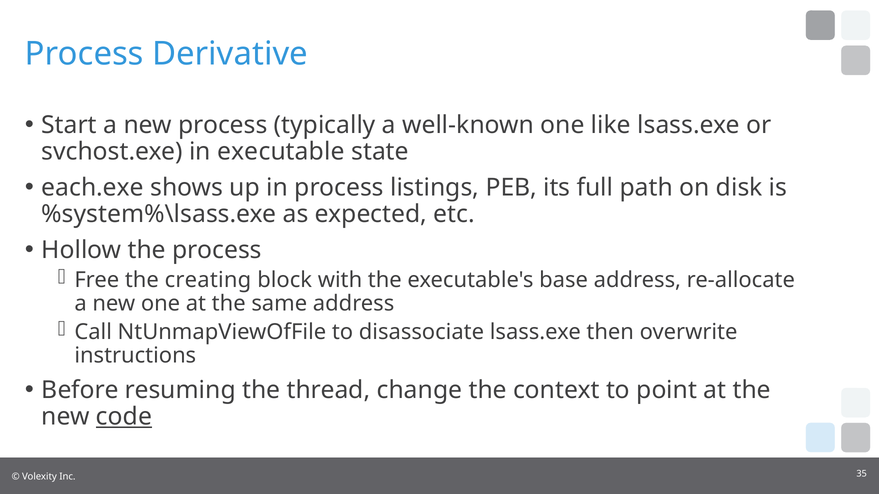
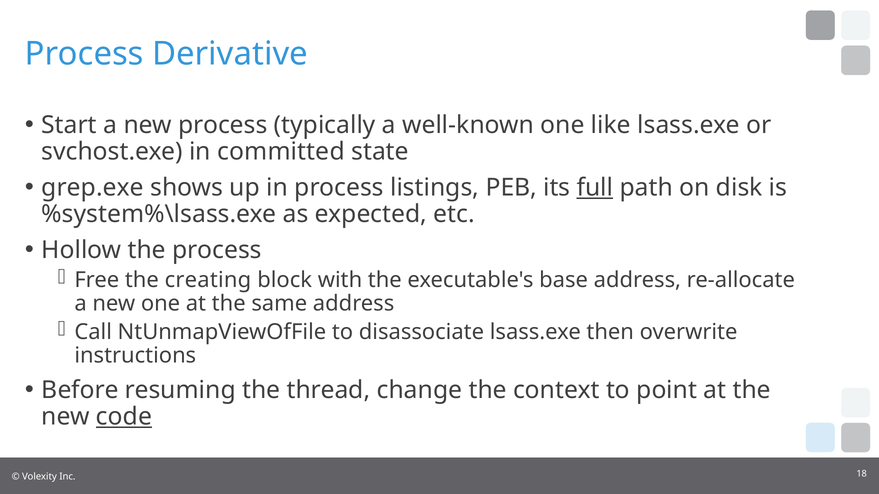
executable: executable -> committed
each.exe: each.exe -> grep.exe
full underline: none -> present
35: 35 -> 18
